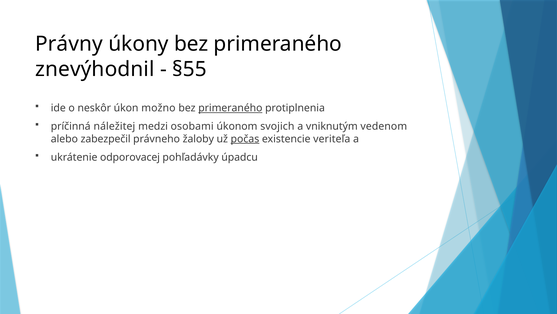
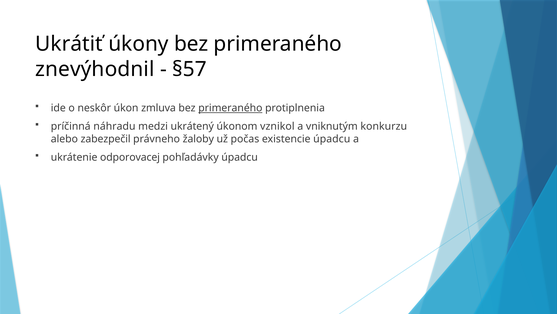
Právny: Právny -> Ukrátiť
§55: §55 -> §57
možno: možno -> zmluva
náležitej: náležitej -> náhradu
osobami: osobami -> ukrátený
svojich: svojich -> vznikol
vedenom: vedenom -> konkurzu
počas underline: present -> none
existencie veriteľa: veriteľa -> úpadcu
